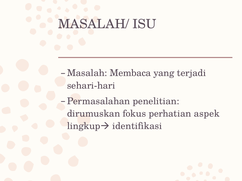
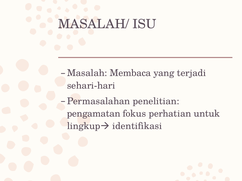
dirumuskan: dirumuskan -> pengamatan
aspek: aspek -> untuk
